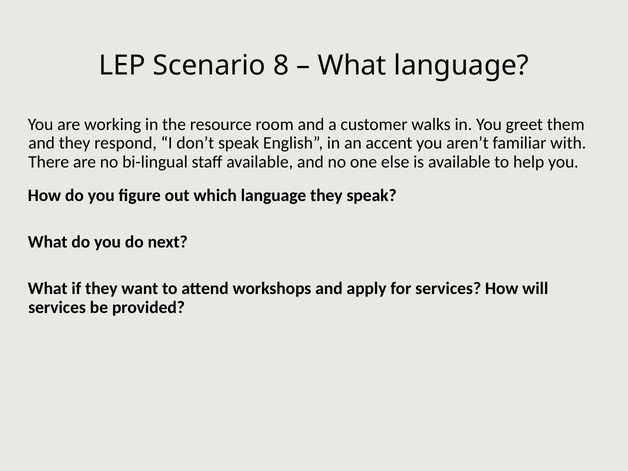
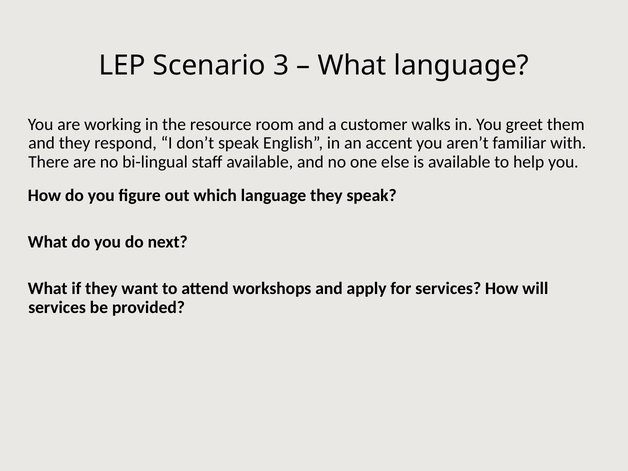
8: 8 -> 3
